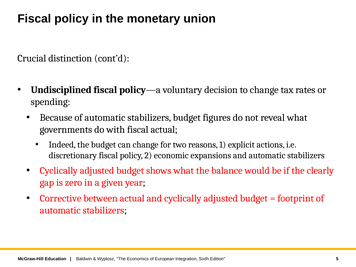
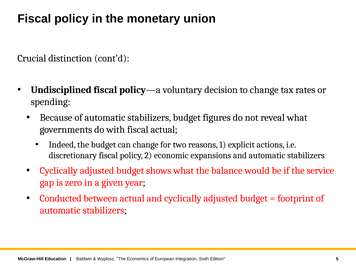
clearly: clearly -> service
Corrective: Corrective -> Conducted
